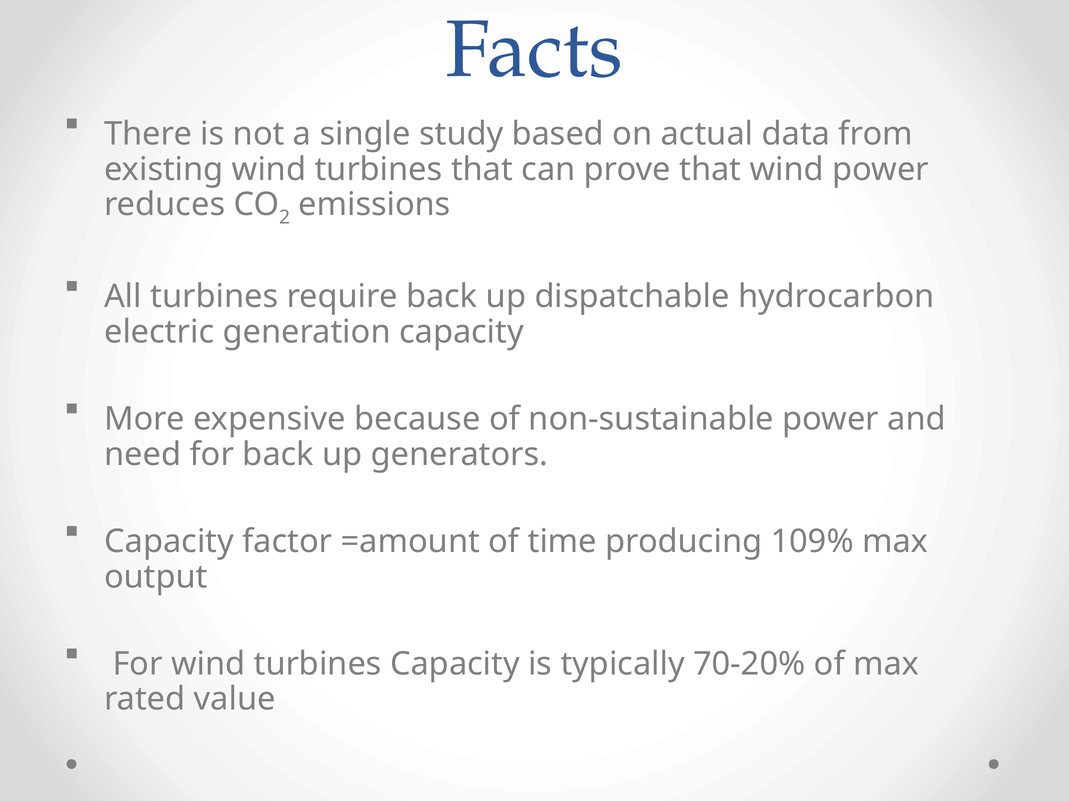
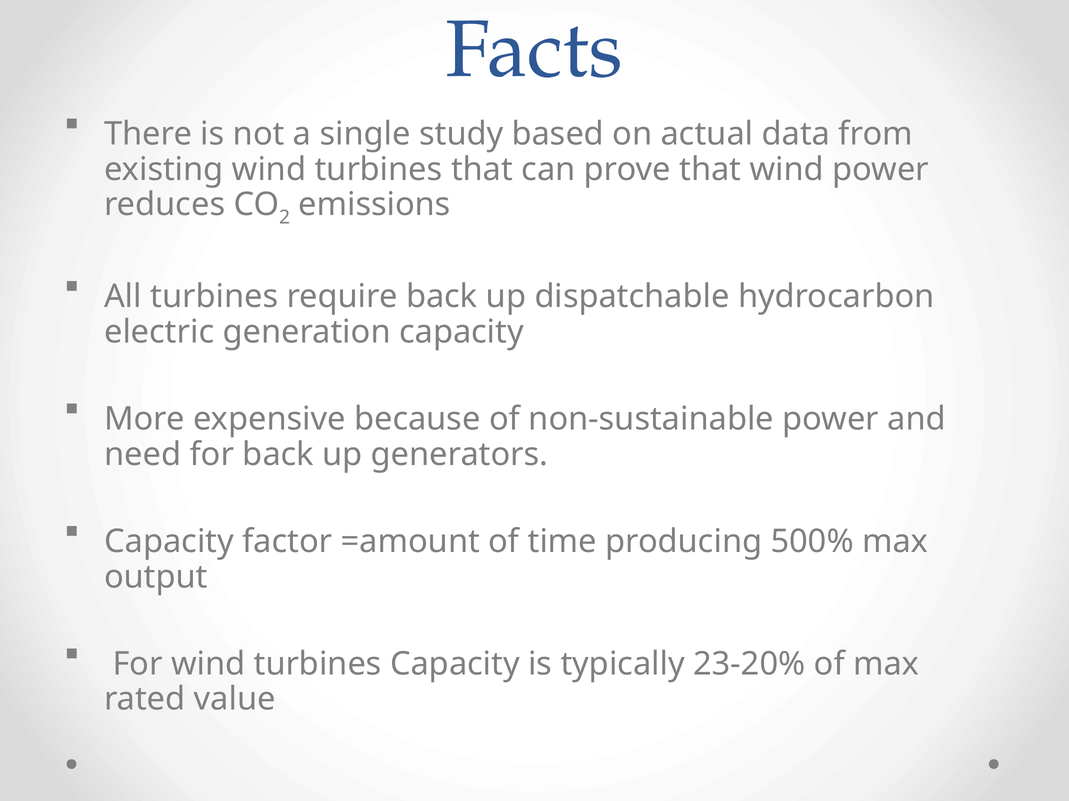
109%: 109% -> 500%
70-20%: 70-20% -> 23-20%
